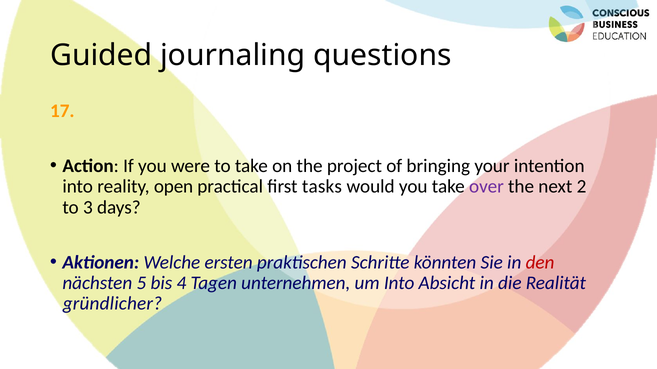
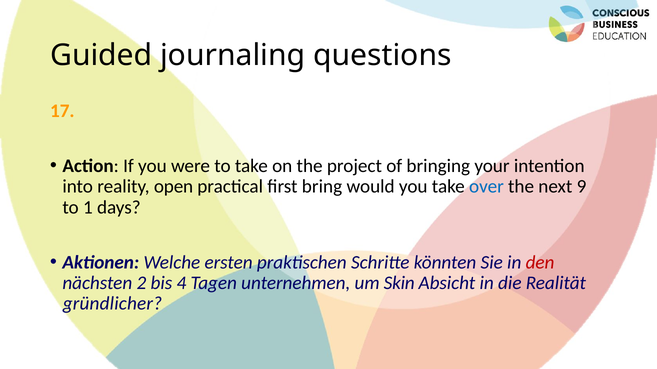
tasks: tasks -> bring
over colour: purple -> blue
2: 2 -> 9
3: 3 -> 1
5: 5 -> 2
um Into: Into -> Skin
